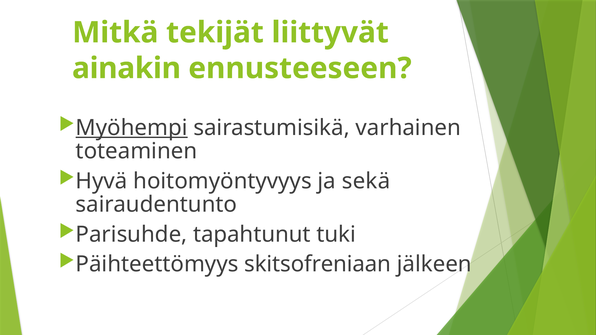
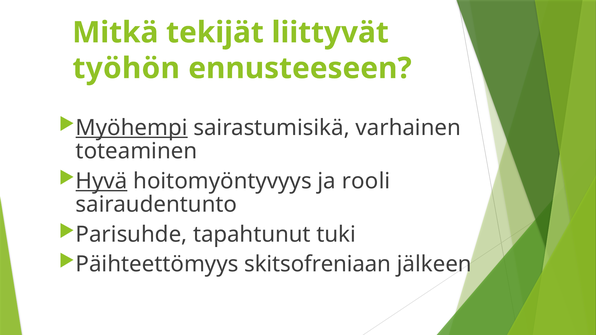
ainakin: ainakin -> työhön
Hyvä underline: none -> present
sekä: sekä -> rooli
